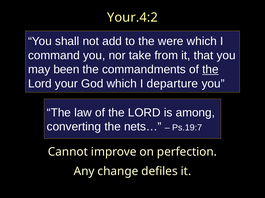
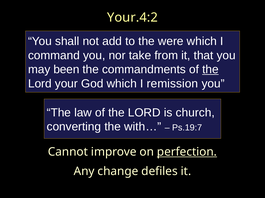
departure: departure -> remission
among: among -> church
nets…: nets… -> with…
perfection underline: none -> present
